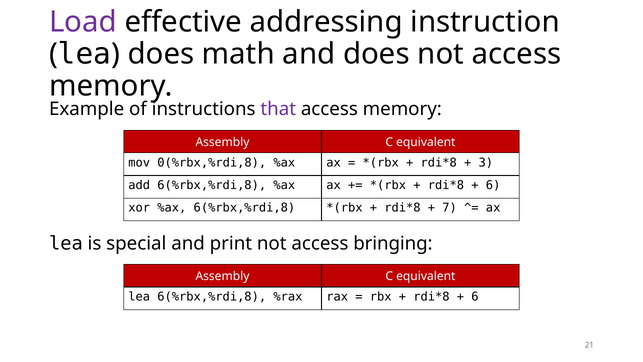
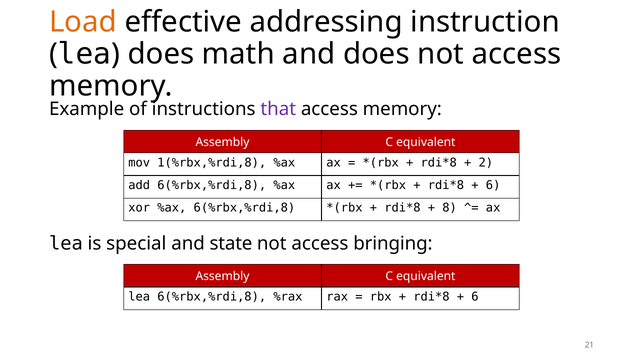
Load colour: purple -> orange
0(%rbx,%rdi,8: 0(%rbx,%rdi,8 -> 1(%rbx,%rdi,8
3: 3 -> 2
7: 7 -> 8
print: print -> state
